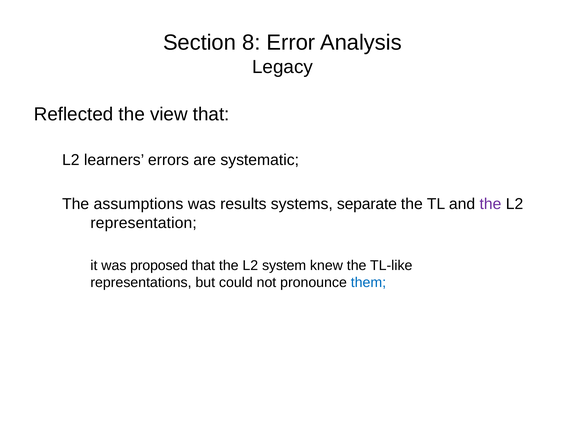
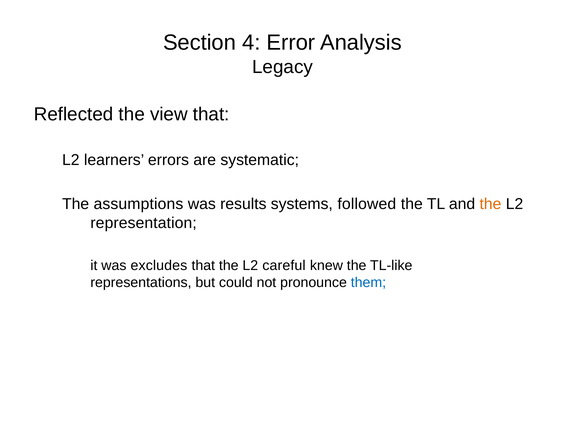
8: 8 -> 4
separate: separate -> followed
the at (490, 204) colour: purple -> orange
proposed: proposed -> excludes
system: system -> careful
